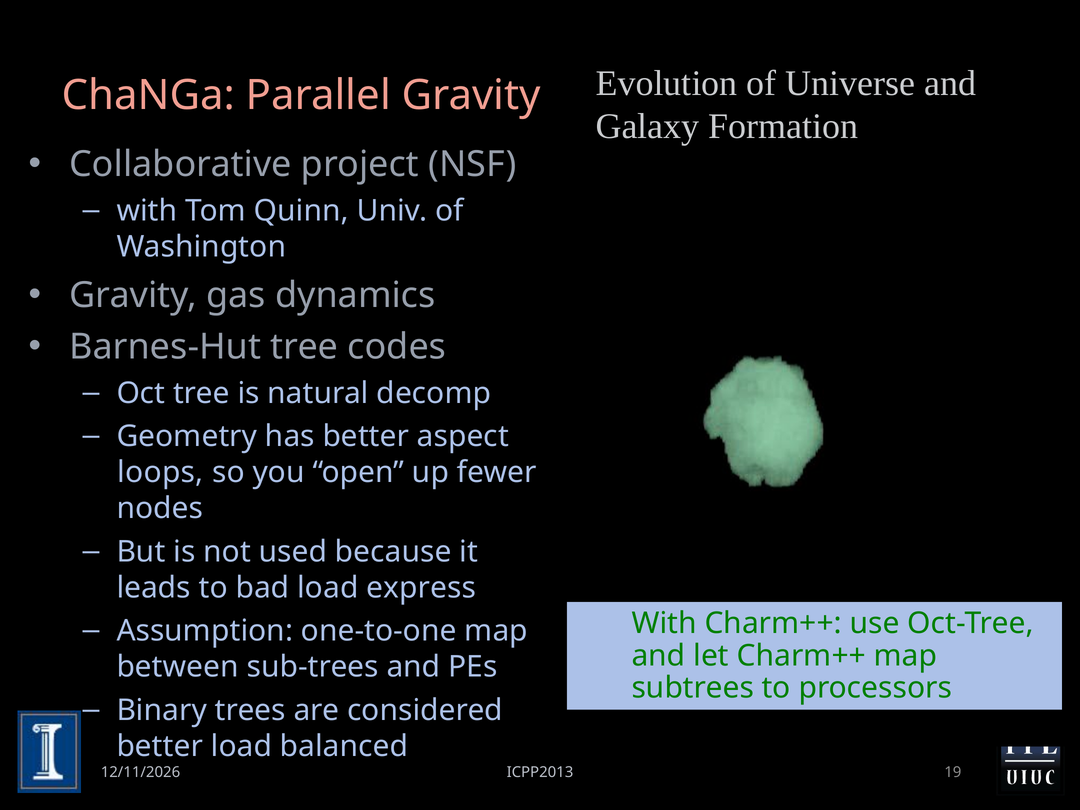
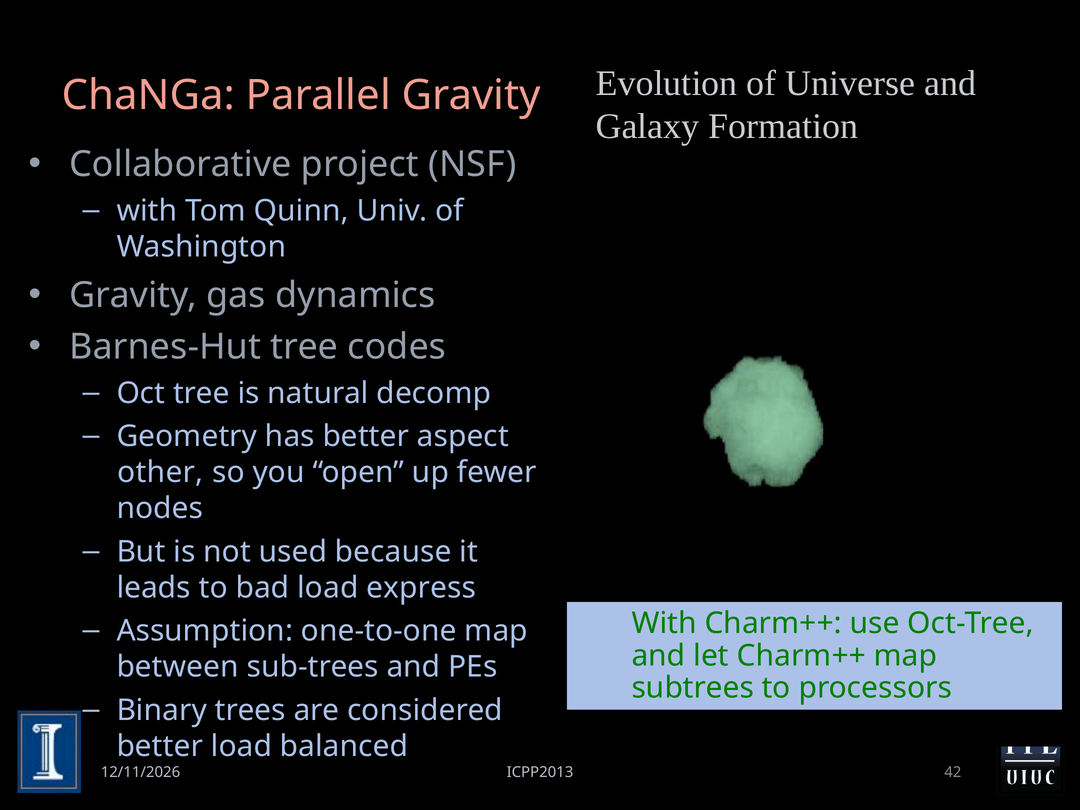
loops: loops -> other
19: 19 -> 42
